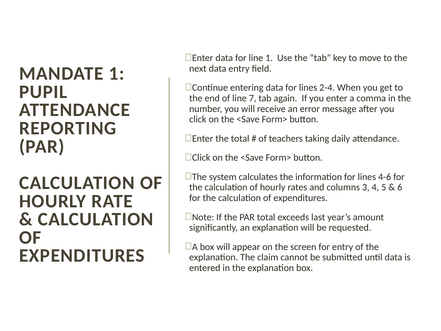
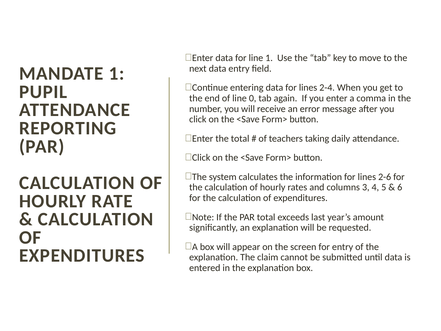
7: 7 -> 0
4-6: 4-6 -> 2-6
